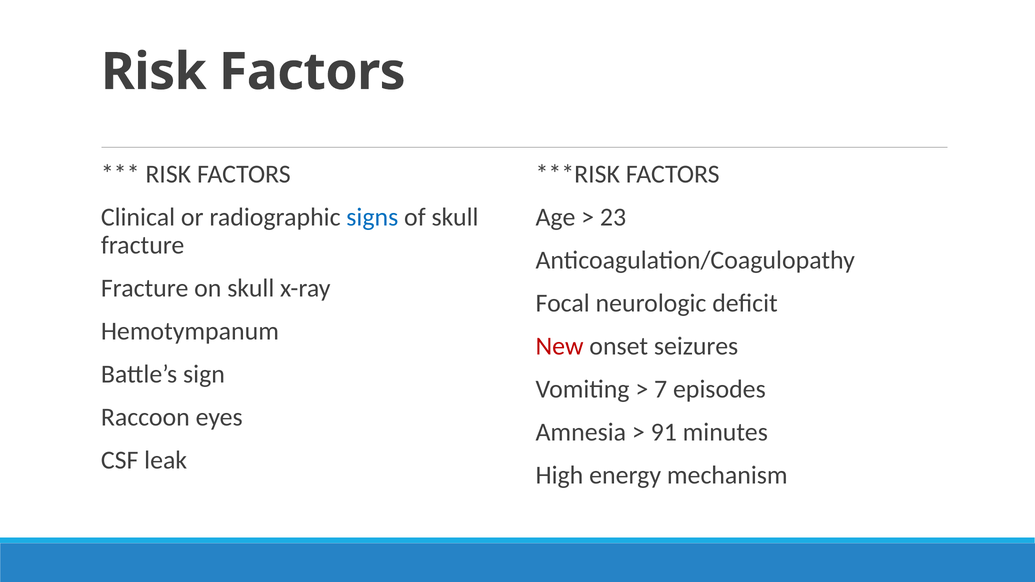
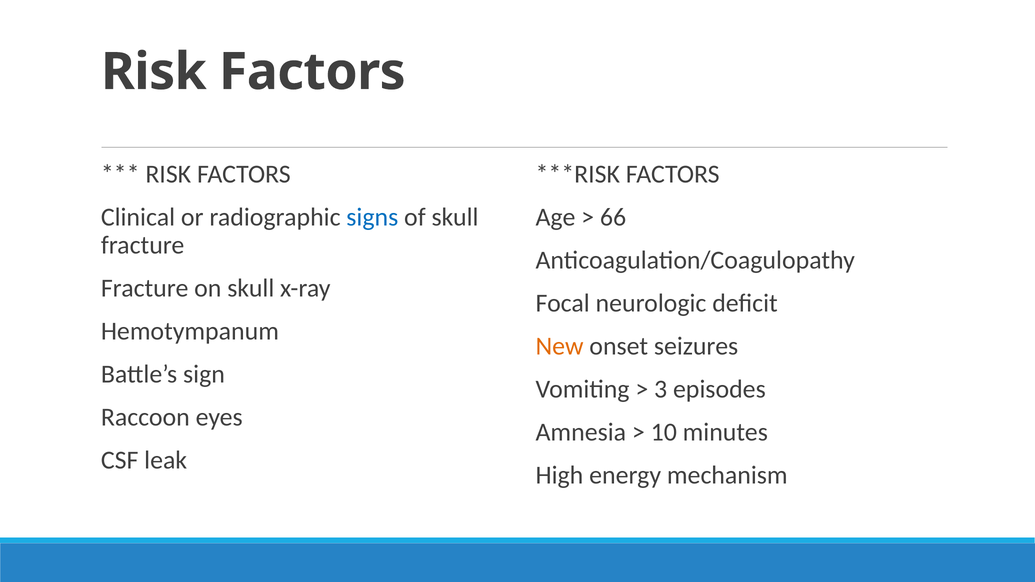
23: 23 -> 66
New colour: red -> orange
7: 7 -> 3
91: 91 -> 10
